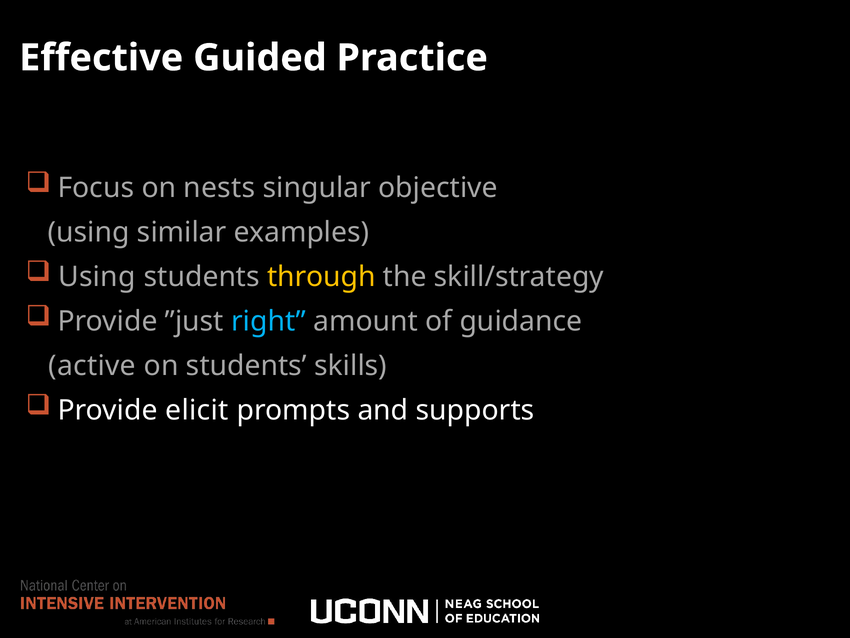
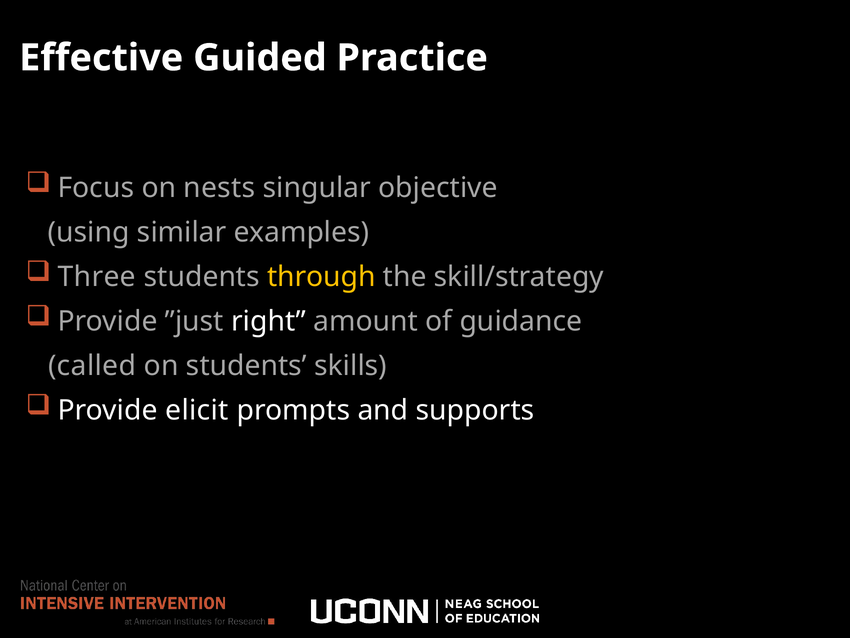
Using at (97, 276): Using -> Three
right colour: light blue -> white
active: active -> called
